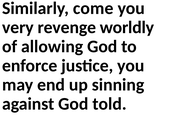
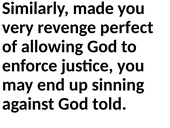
come: come -> made
worldly: worldly -> perfect
